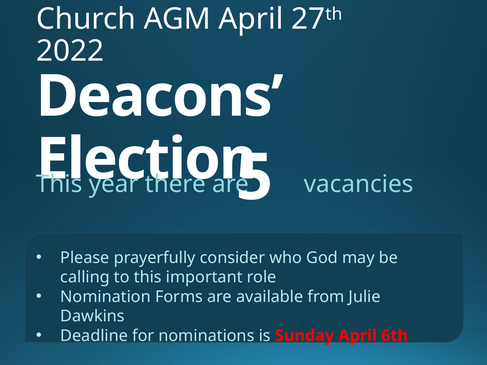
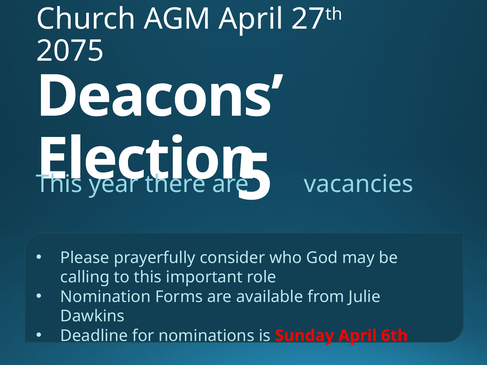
2022: 2022 -> 2075
